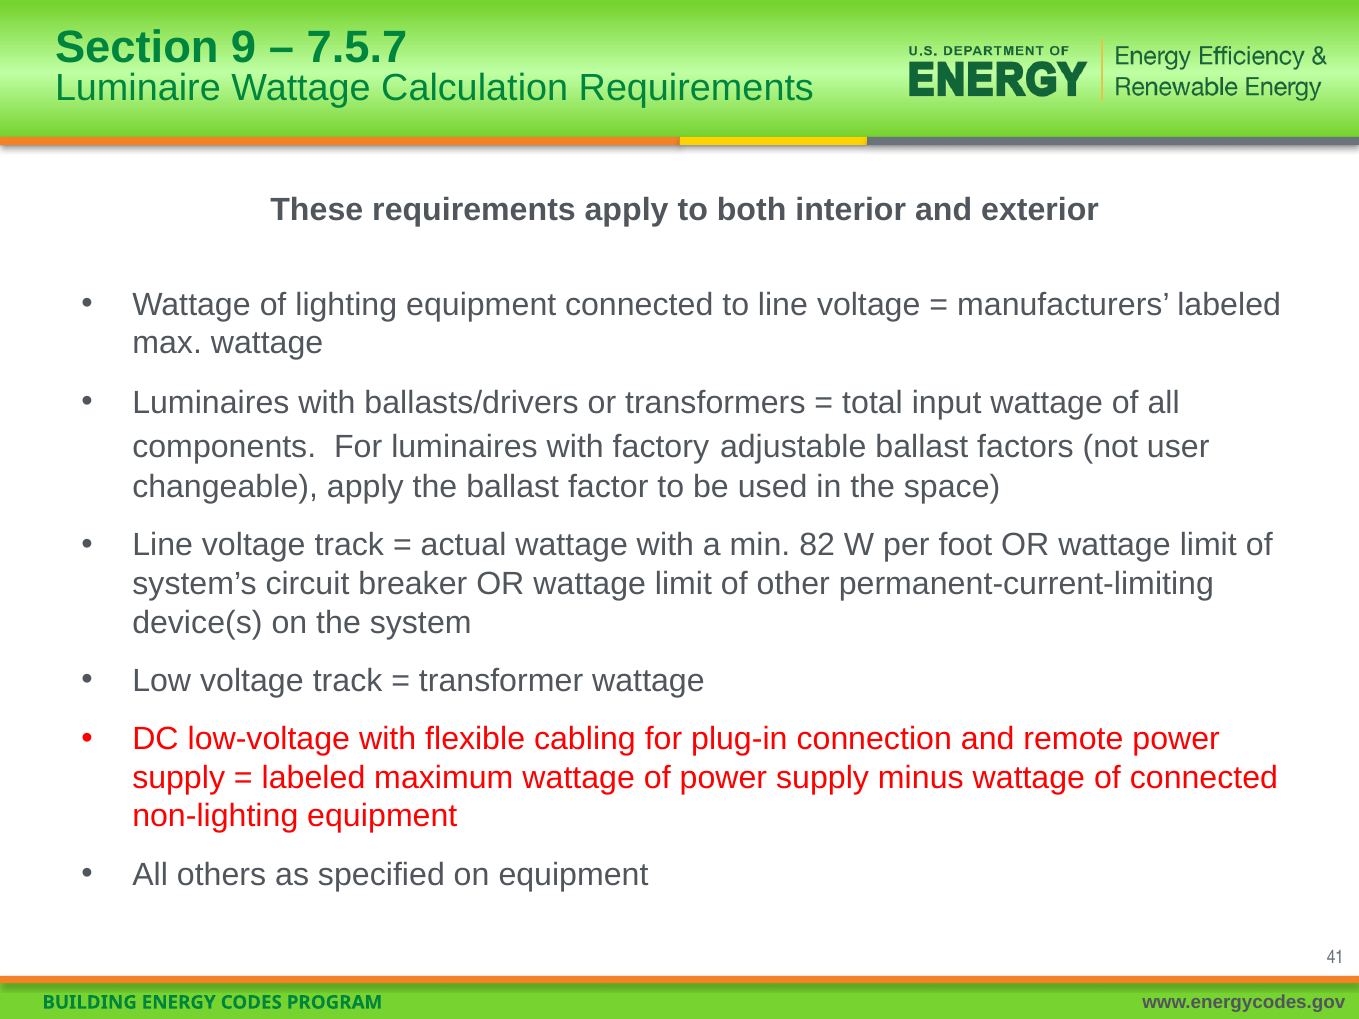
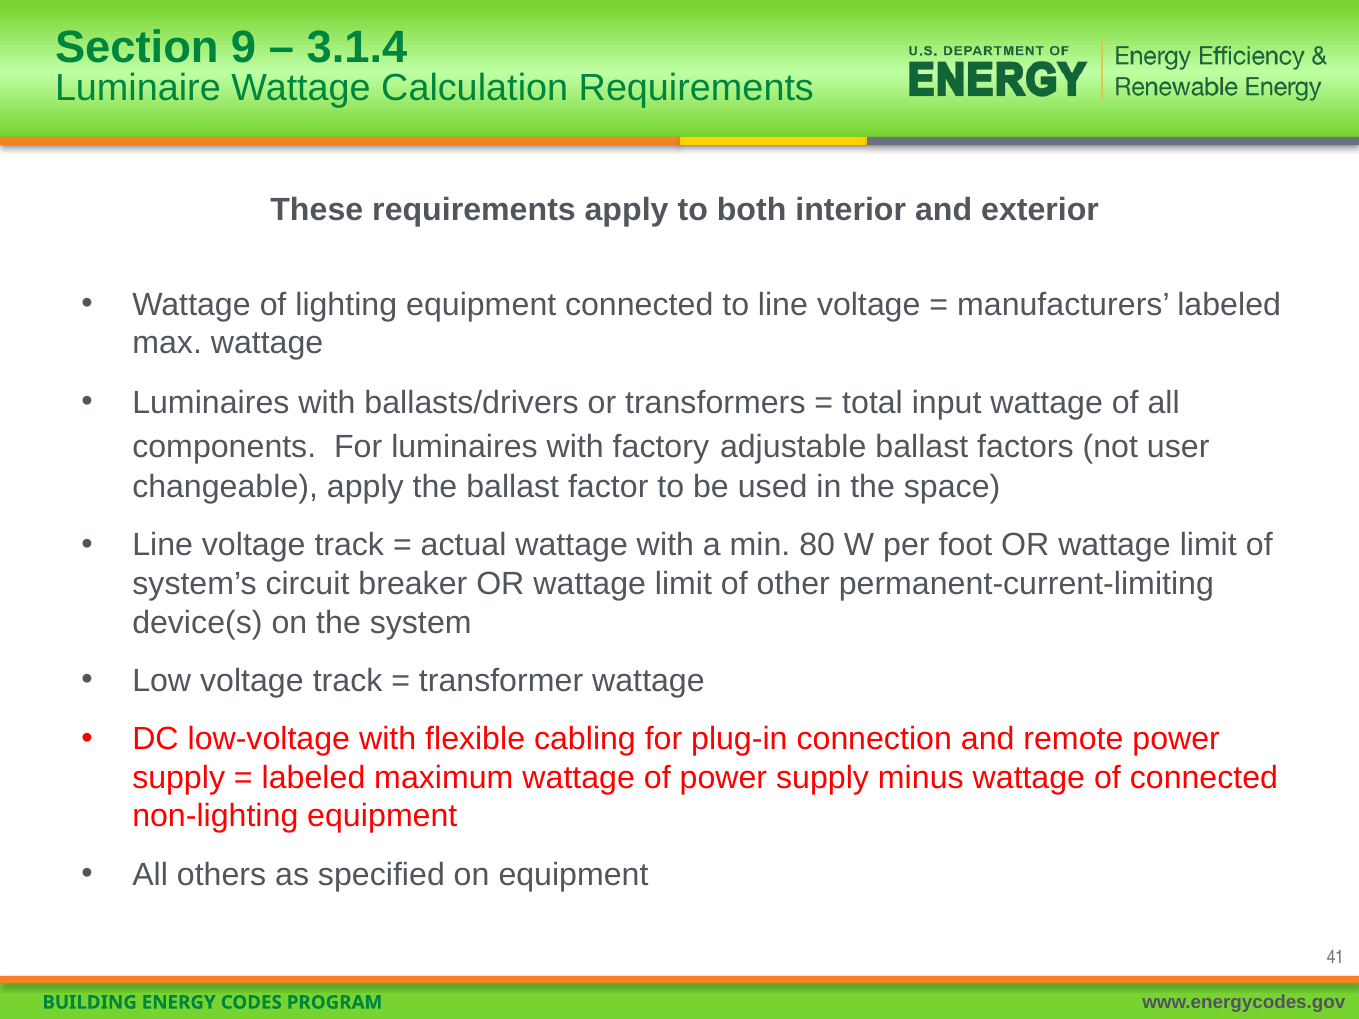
7.5.7: 7.5.7 -> 3.1.4
82: 82 -> 80
